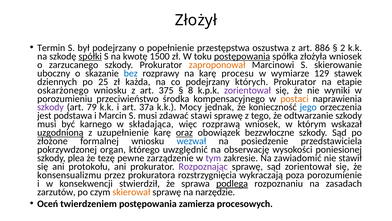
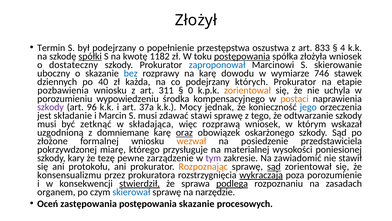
886: 886 -> 833
2: 2 -> 4
1500: 1500 -> 1182
zarzucanego: zarzucanego -> dostateczny
zaproponował colour: orange -> blue
procesu: procesu -> dowodu
129: 129 -> 746
25: 25 -> 40
oskarżonego: oskarżonego -> pozbawienia
375: 375 -> 311
8: 8 -> 0
zorientował at (247, 90) colour: purple -> orange
wyniki: wyniki -> uchyla
przeciwieństwo: przeciwieństwo -> wypowiedzeniu
79: 79 -> 96
podstawa: podstawa -> składanie
karnego: karnego -> zetknąć
uzgodnioną underline: present -> none
uzupełnienie: uzupełnienie -> domniemane
bezzwłoczne: bezzwłoczne -> oskarżonego
wezwał colour: blue -> orange
organ: organ -> miarę
uwzględnić: uwzględnić -> przysługuje
obserwację: obserwację -> materialnej
plea: plea -> kary
Rozpoznając colour: purple -> orange
sąd at (274, 166) underline: none -> present
wykraczają underline: none -> present
stwierdził underline: none -> present
zarzutów: zarzutów -> organem
skierował colour: orange -> blue
twierdzeniem: twierdzeniem -> zastępowania
postępowania zamierza: zamierza -> skazanie
